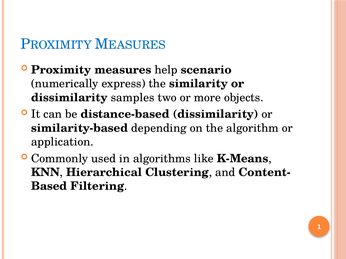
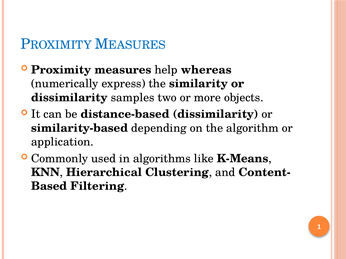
scenario: scenario -> whereas
